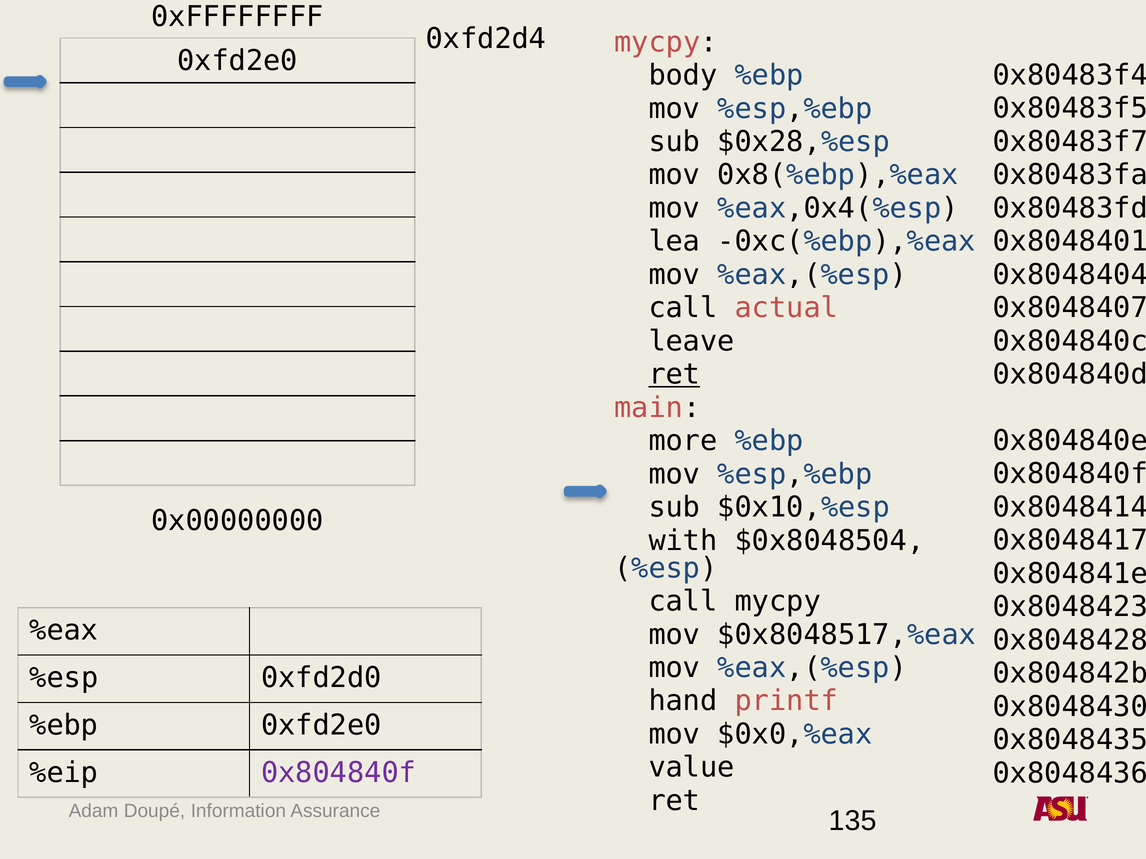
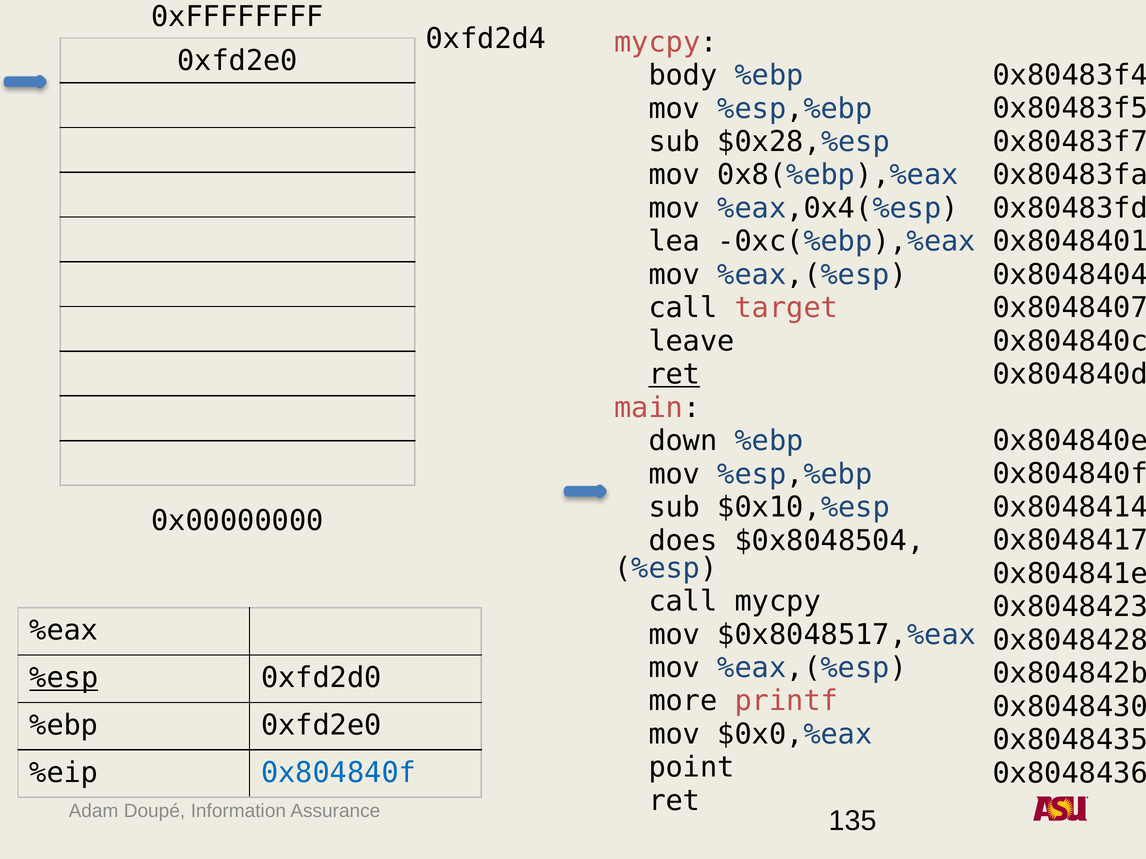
actual: actual -> target
more: more -> down
with: with -> does
%esp at (64, 678) underline: none -> present
hand: hand -> more
value: value -> point
0x804840f at (339, 773) colour: purple -> blue
